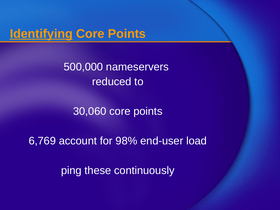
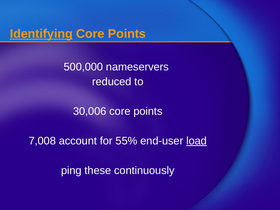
30,060: 30,060 -> 30,006
6,769: 6,769 -> 7,008
98%: 98% -> 55%
load underline: none -> present
